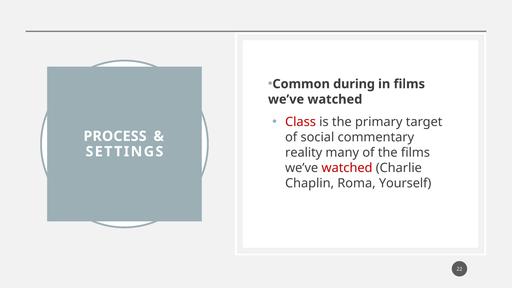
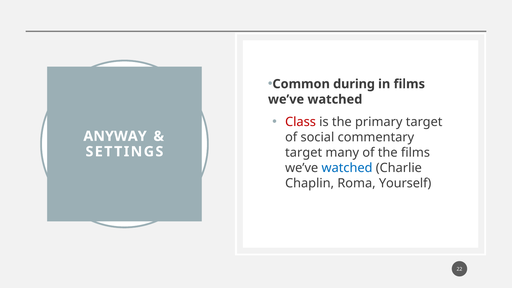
PROCESS: PROCESS -> ANYWAY
reality at (304, 153): reality -> target
watched at (347, 168) colour: red -> blue
